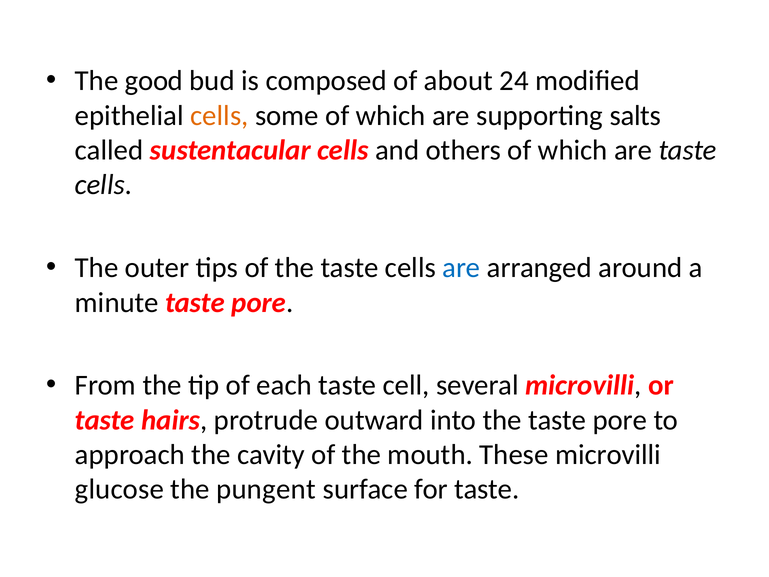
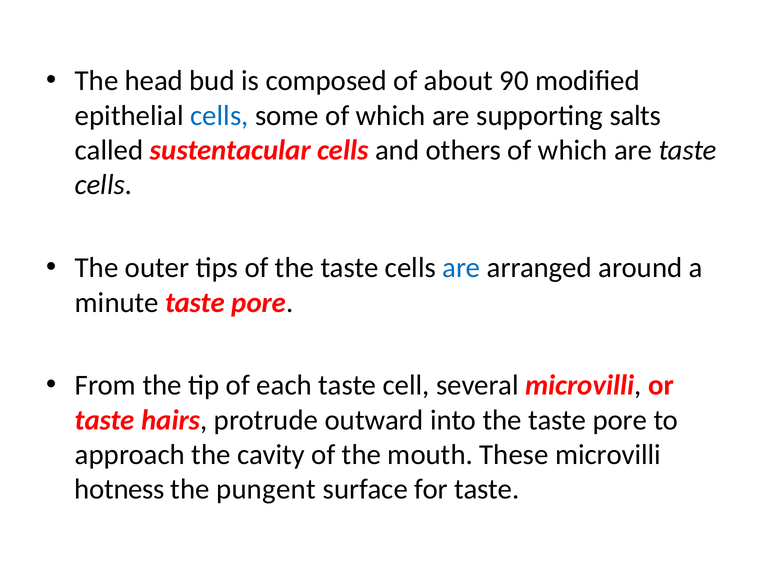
good: good -> head
24: 24 -> 90
cells at (219, 115) colour: orange -> blue
glucose: glucose -> hotness
